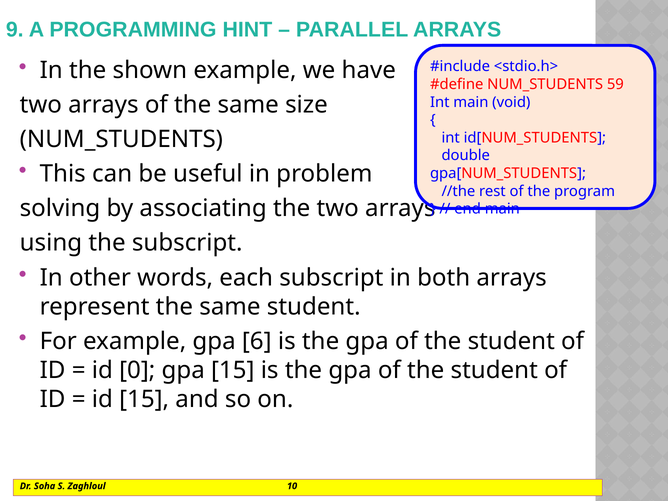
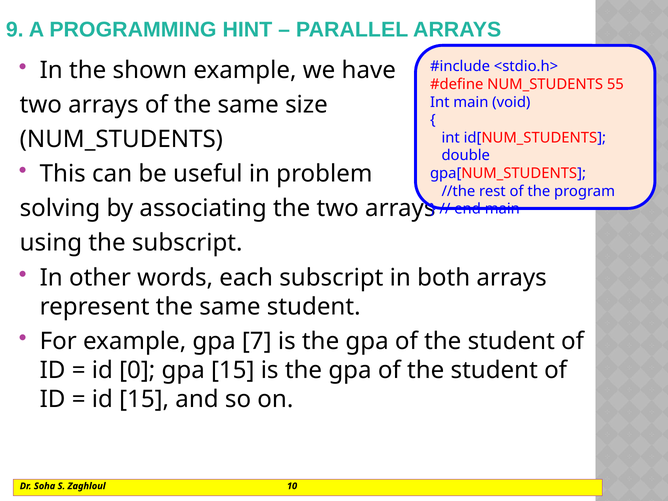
59: 59 -> 55
6: 6 -> 7
